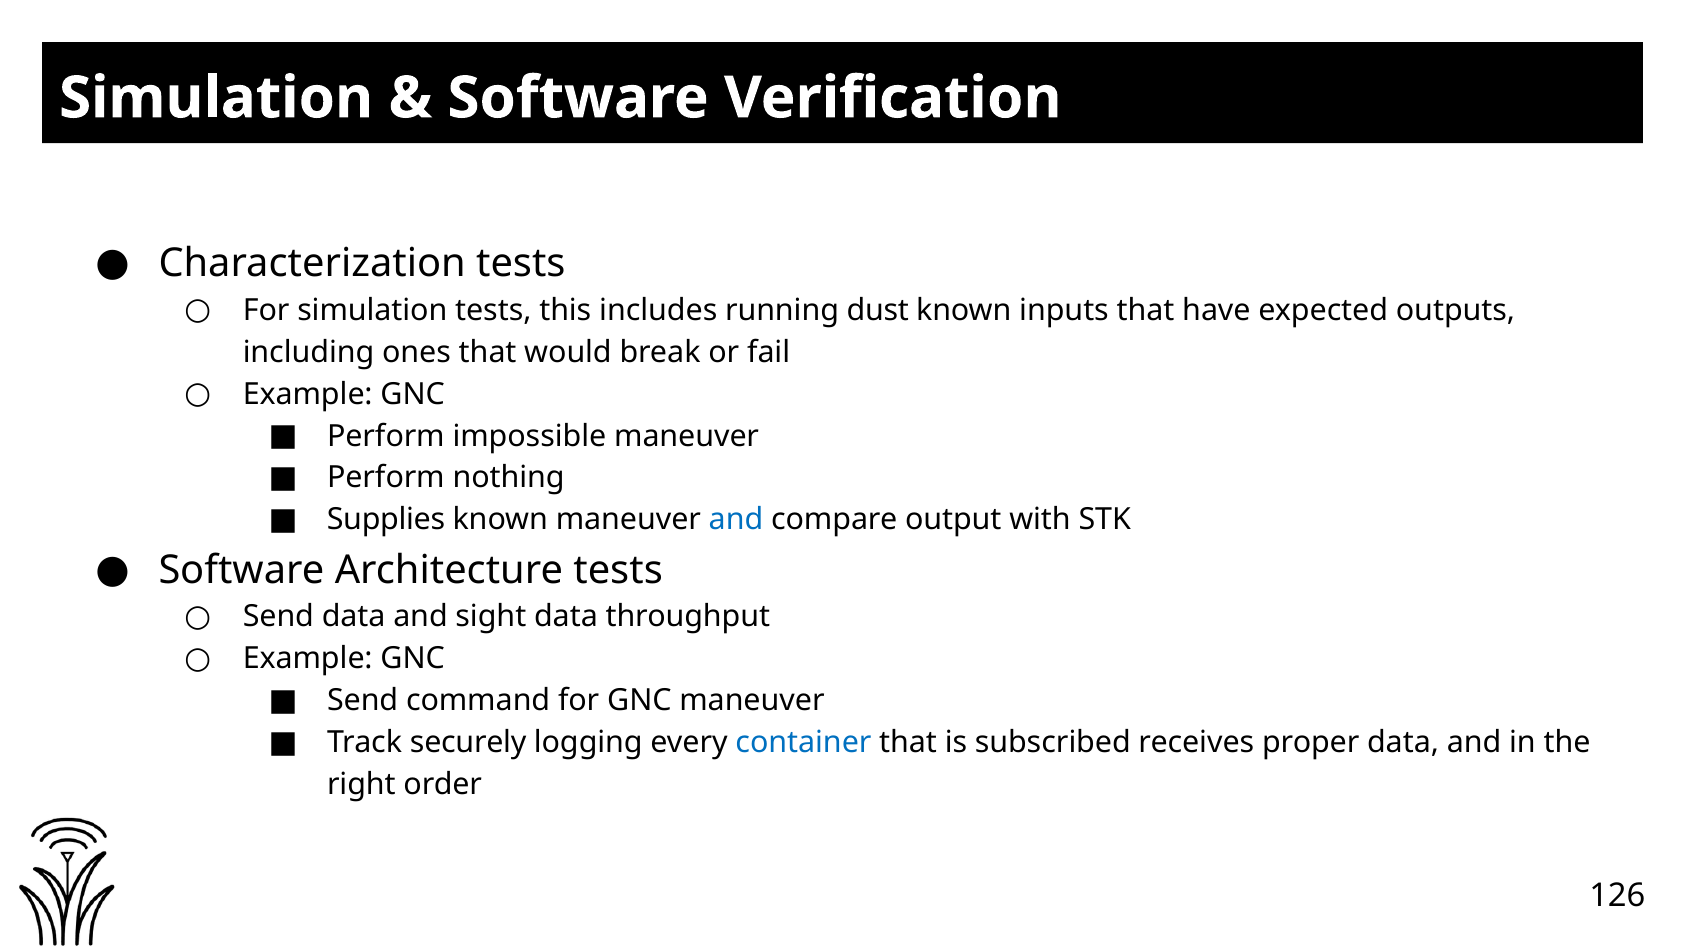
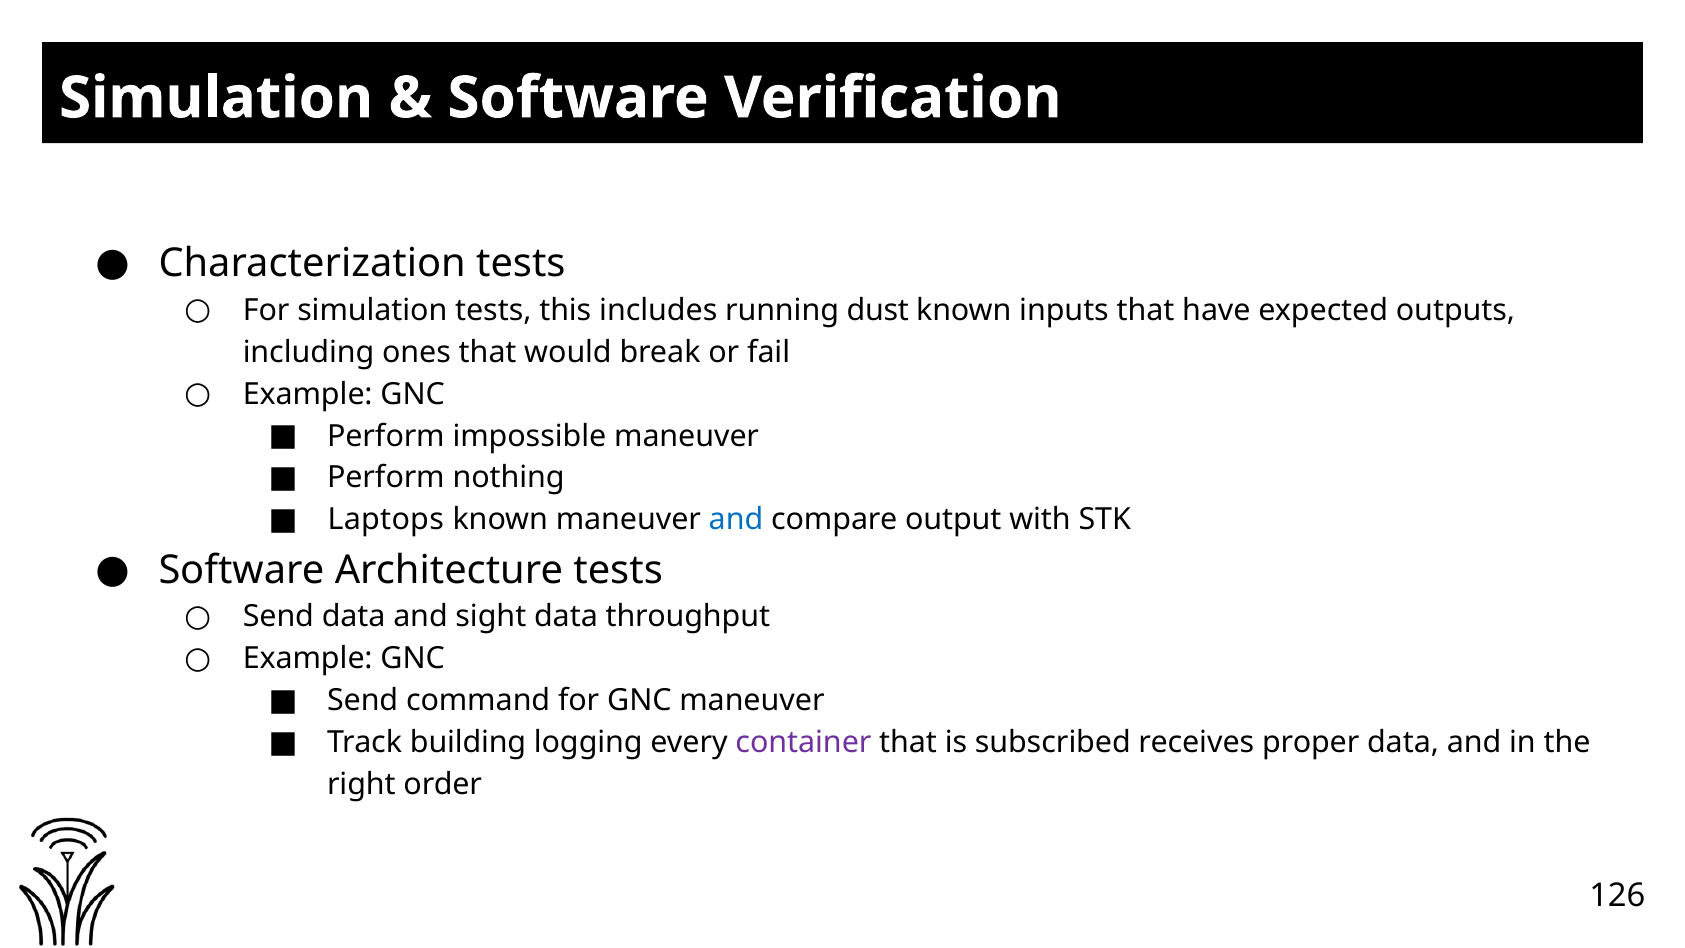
Supplies: Supplies -> Laptops
securely: securely -> building
container colour: blue -> purple
